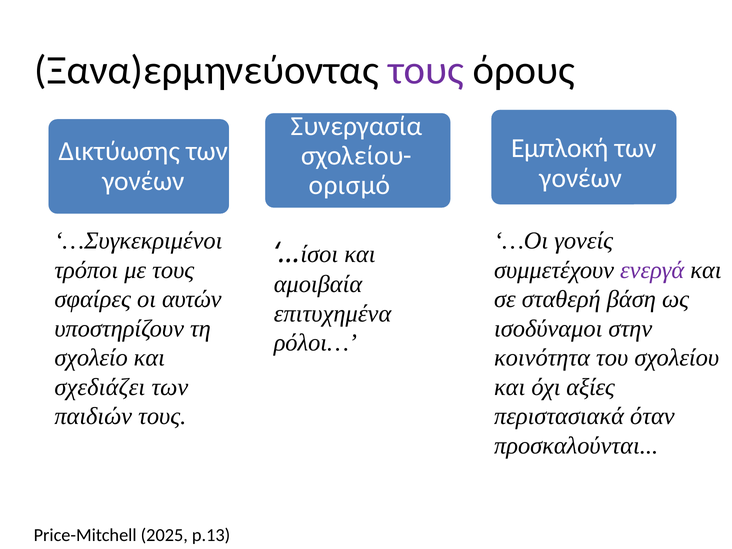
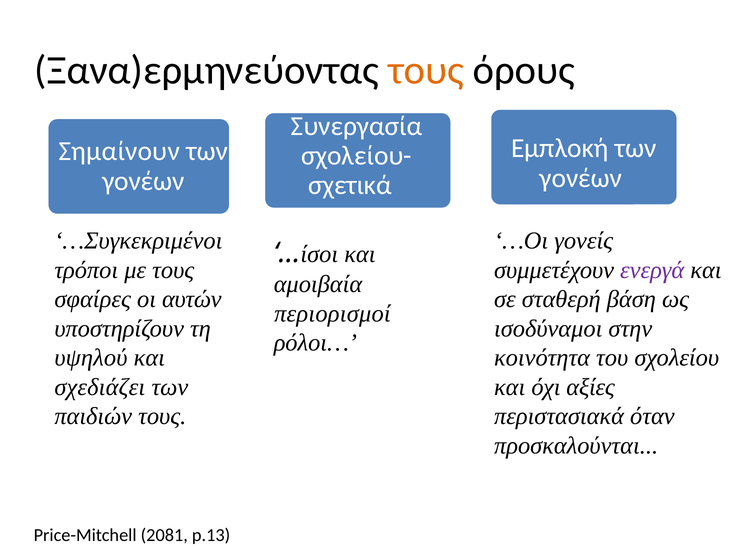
τους at (426, 71) colour: purple -> orange
Δικτύωσης: Δικτύωσης -> Σημαίνουν
ορισμό: ορισμό -> σχετικά
επιτυχημένα: επιτυχημένα -> περιορισμοί
σχολείο: σχολείο -> υψηλού
2025: 2025 -> 2081
